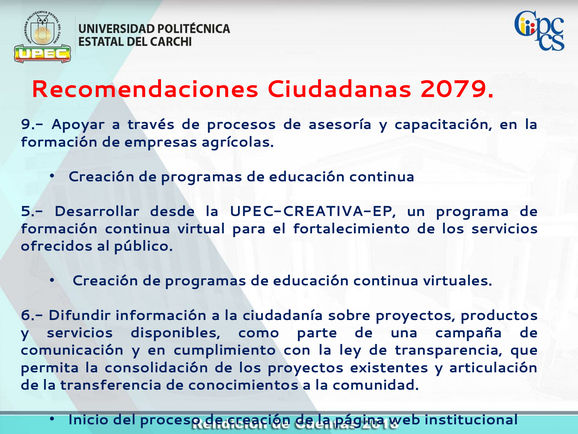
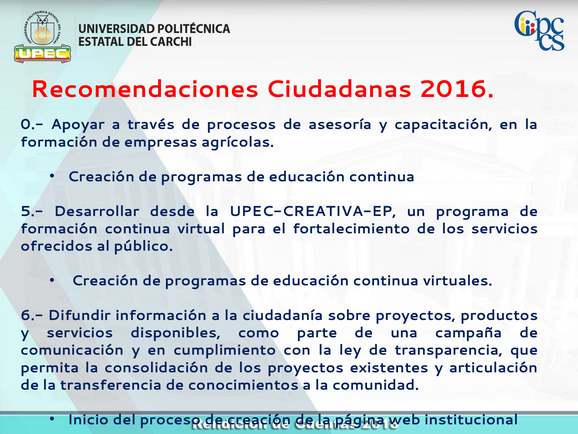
2079: 2079 -> 2016
9.-: 9.- -> 0.-
